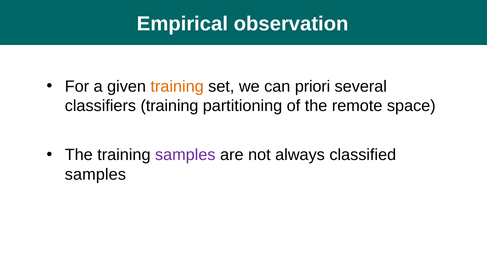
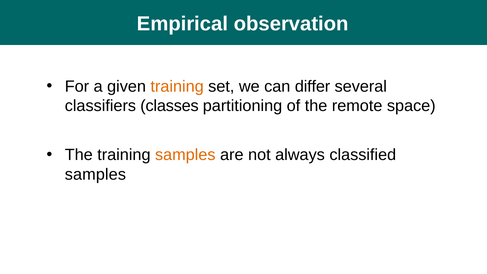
priori: priori -> differ
classifiers training: training -> classes
samples at (185, 155) colour: purple -> orange
